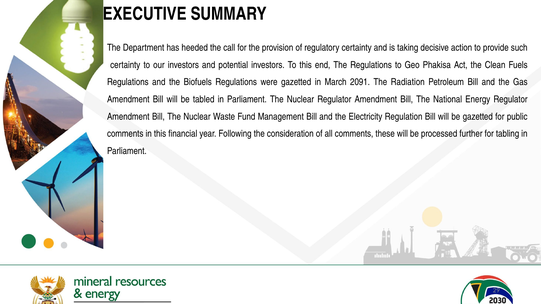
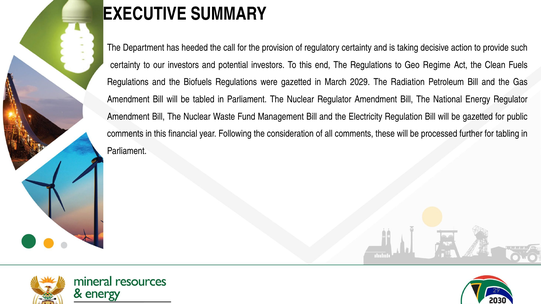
Phakisa: Phakisa -> Regime
2091: 2091 -> 2029
